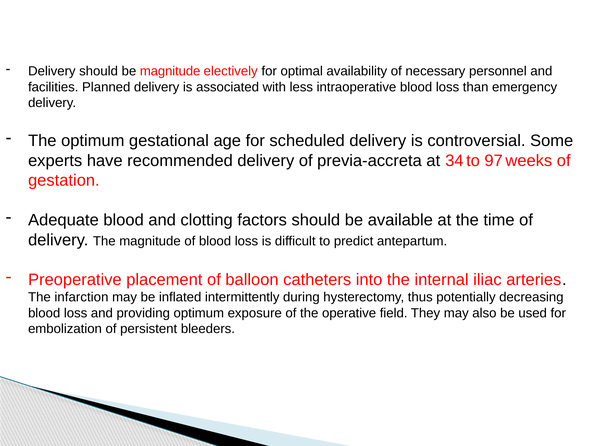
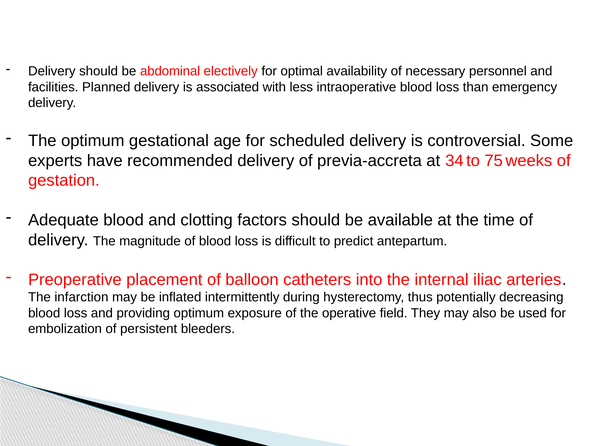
be magnitude: magnitude -> abdominal
97: 97 -> 75
